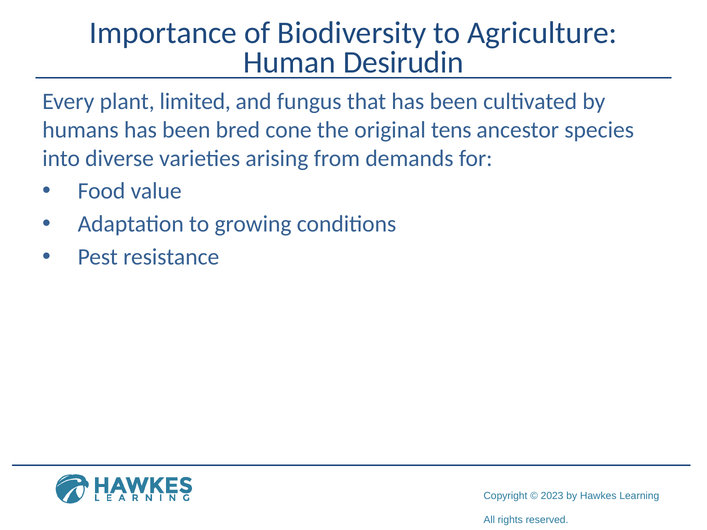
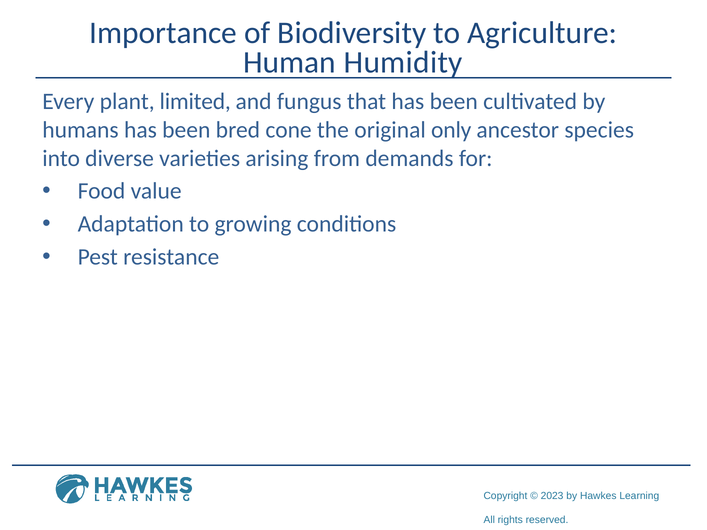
Desirudin: Desirudin -> Humidity
tens: tens -> only
